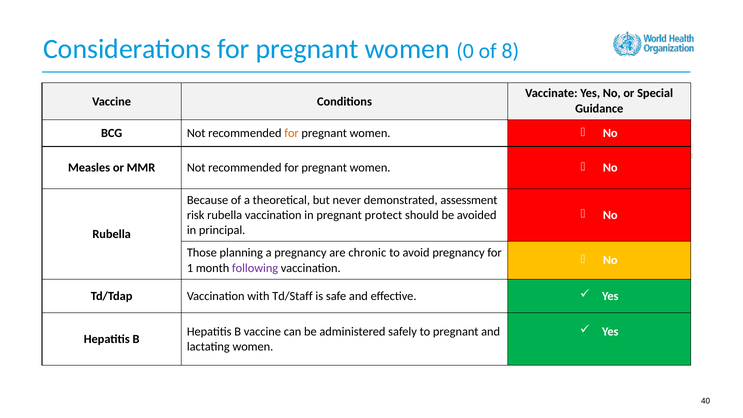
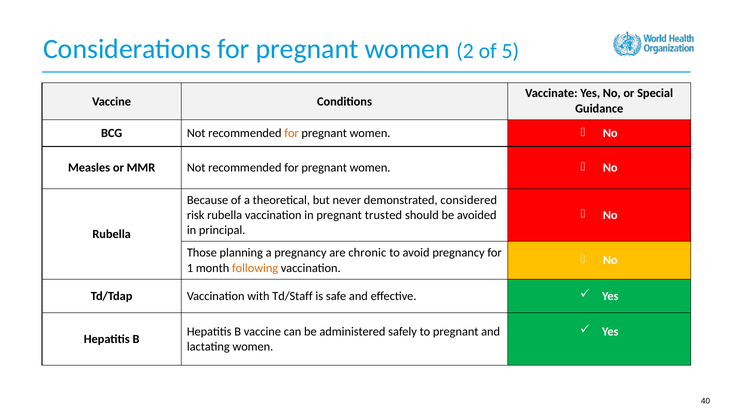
0: 0 -> 2
8: 8 -> 5
assessment: assessment -> considered
protect: protect -> trusted
following colour: purple -> orange
